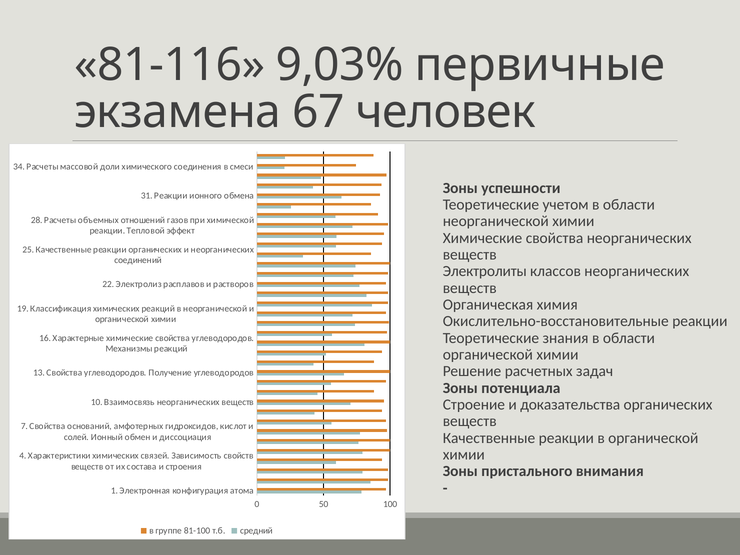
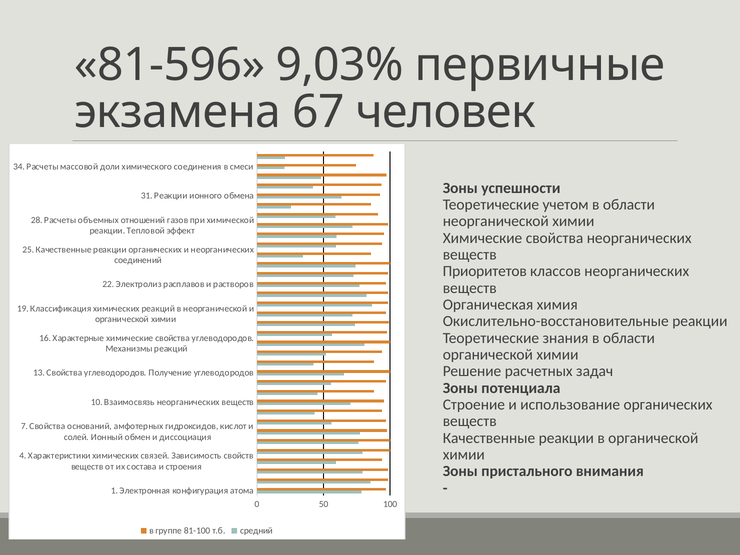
81-116: 81-116 -> 81-596
Электролиты: Электролиты -> Приоритетов
доказательства: доказательства -> использование
